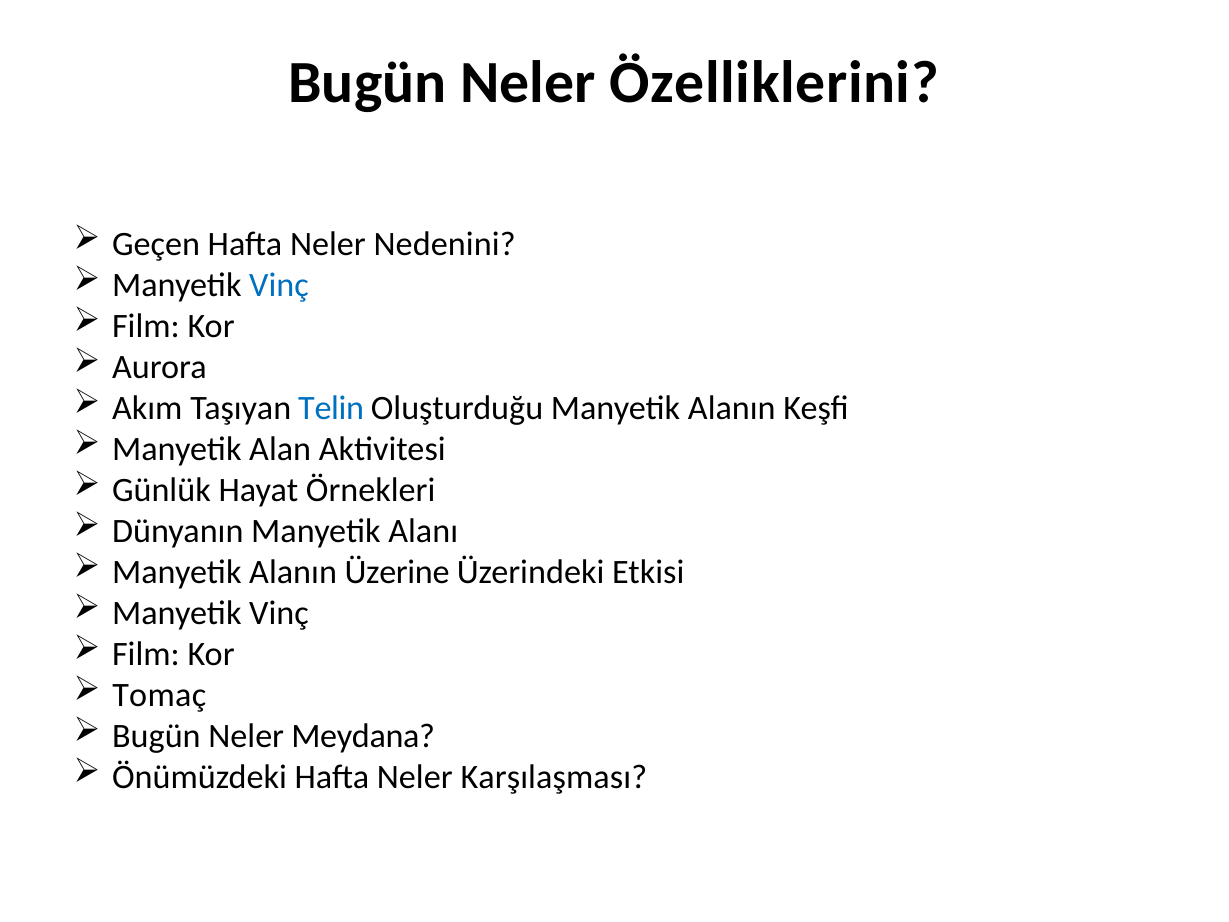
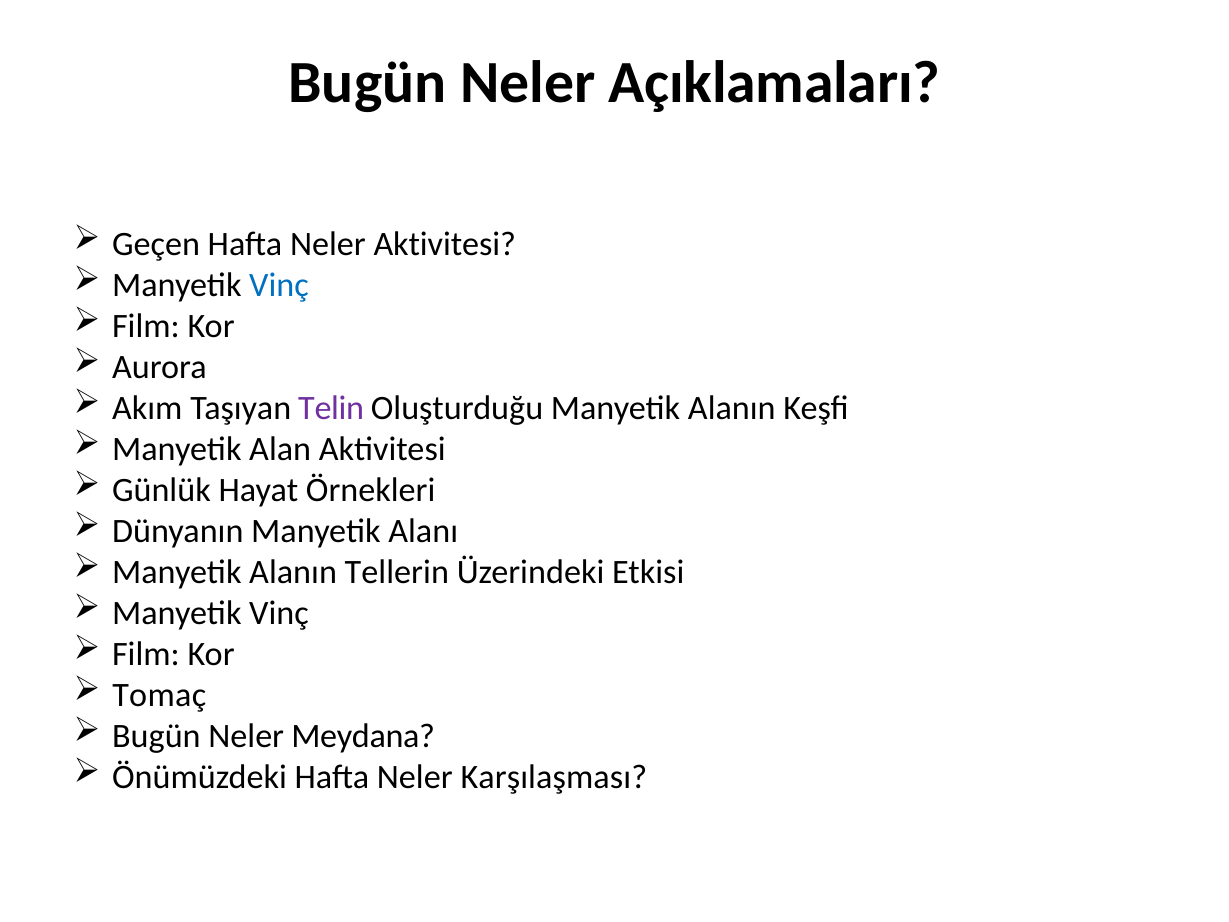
Özelliklerini: Özelliklerini -> Açıklamaları
Neler Nedenini: Nedenini -> Aktivitesi
Telin colour: blue -> purple
Üzerine: Üzerine -> Tellerin
